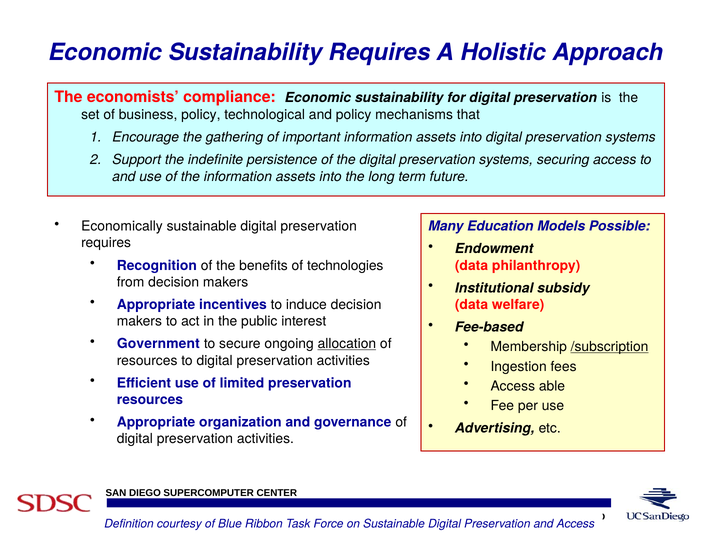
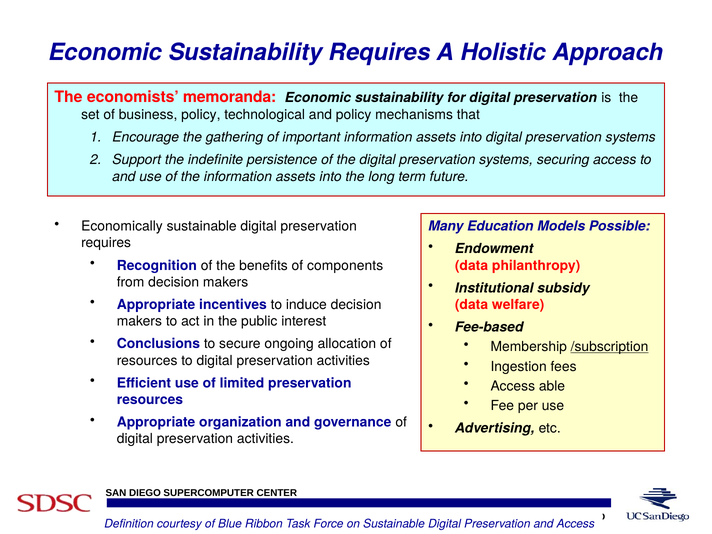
compliance: compliance -> memoranda
technologies: technologies -> components
Government: Government -> Conclusions
allocation underline: present -> none
